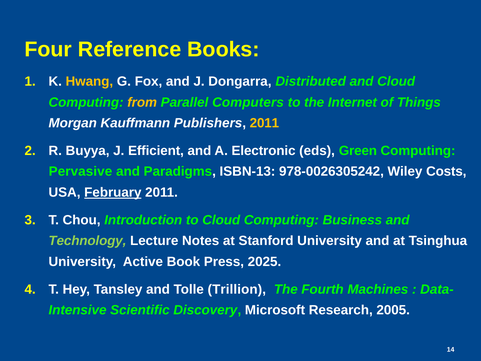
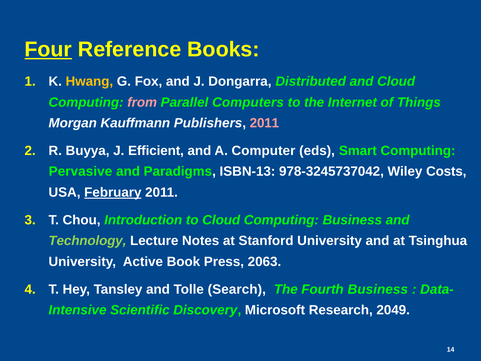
Four underline: none -> present
from colour: yellow -> pink
2011 at (264, 123) colour: yellow -> pink
Electronic: Electronic -> Computer
Green: Green -> Smart
978-0026305242: 978-0026305242 -> 978-3245737042
2025: 2025 -> 2063
Trillion: Trillion -> Search
Fourth Machines: Machines -> Business
2005: 2005 -> 2049
